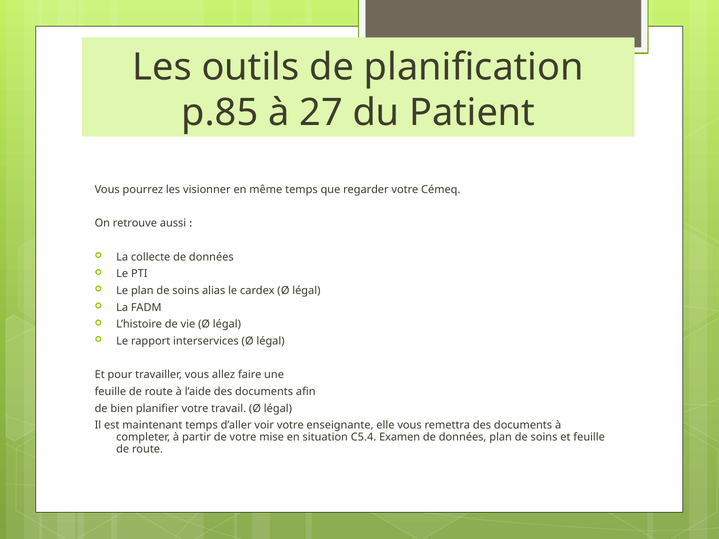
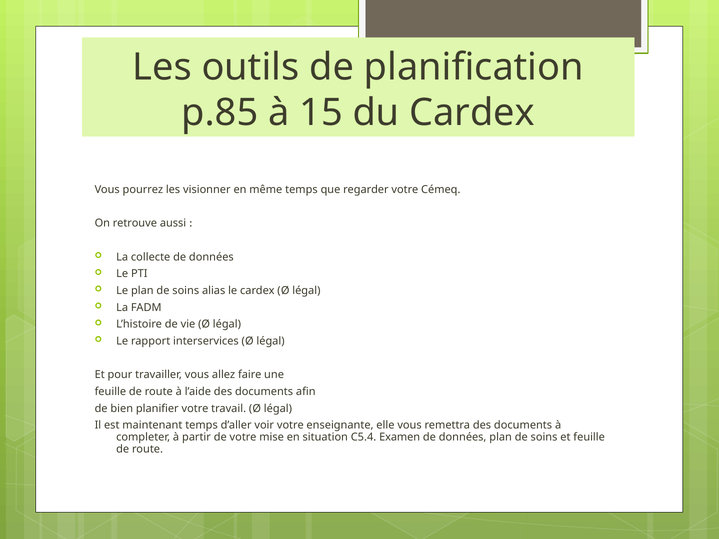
27: 27 -> 15
du Patient: Patient -> Cardex
